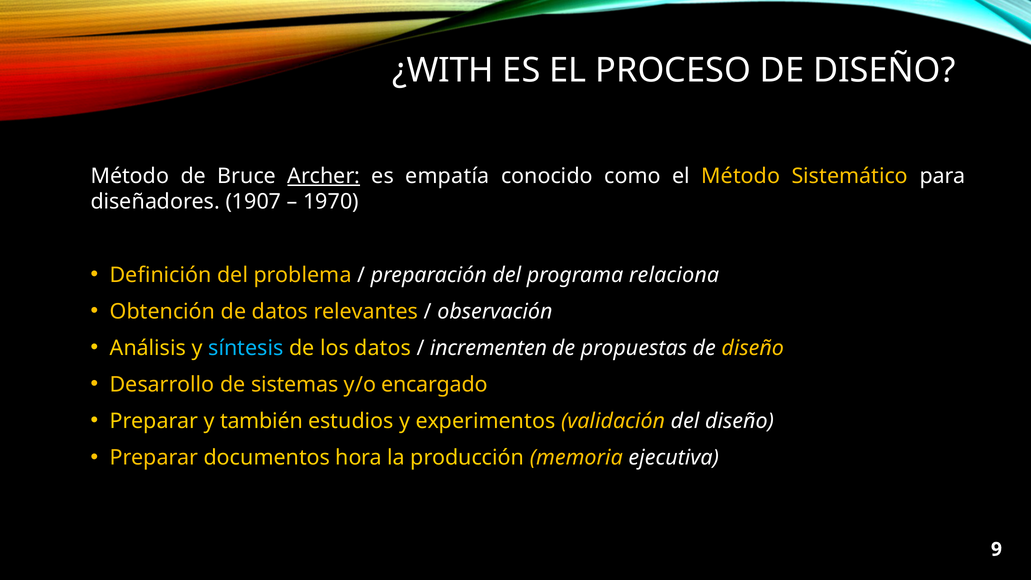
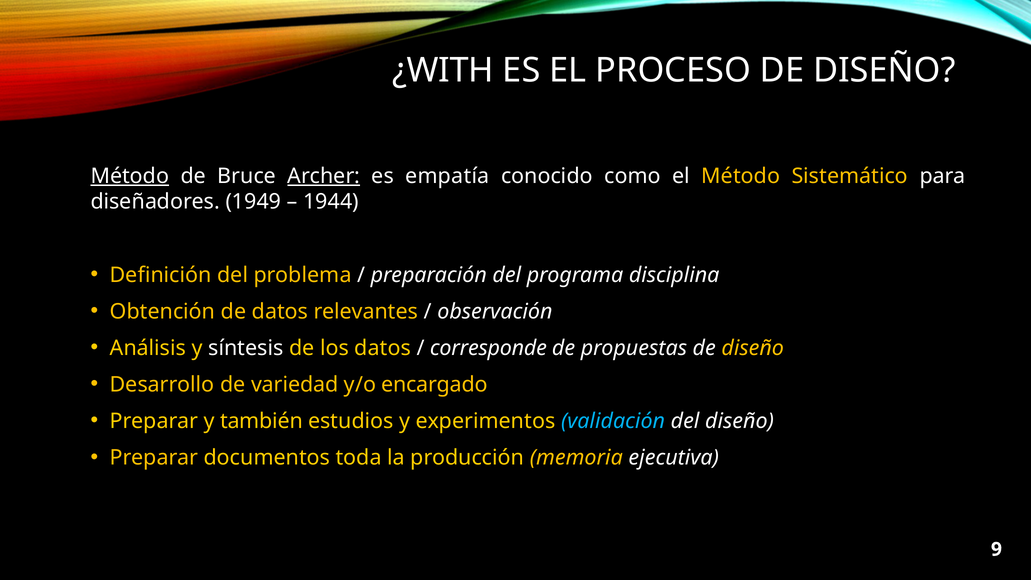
Método at (130, 176) underline: none -> present
1907: 1907 -> 1949
1970: 1970 -> 1944
relaciona: relaciona -> disciplina
síntesis colour: light blue -> white
incrementen: incrementen -> corresponde
sistemas: sistemas -> variedad
validación colour: yellow -> light blue
hora: hora -> toda
